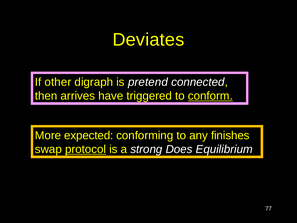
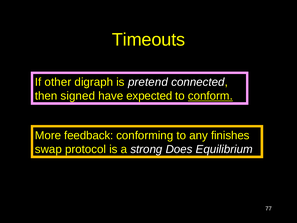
Deviates: Deviates -> Timeouts
arrives: arrives -> signed
triggered: triggered -> expected
expected: expected -> feedback
protocol underline: present -> none
